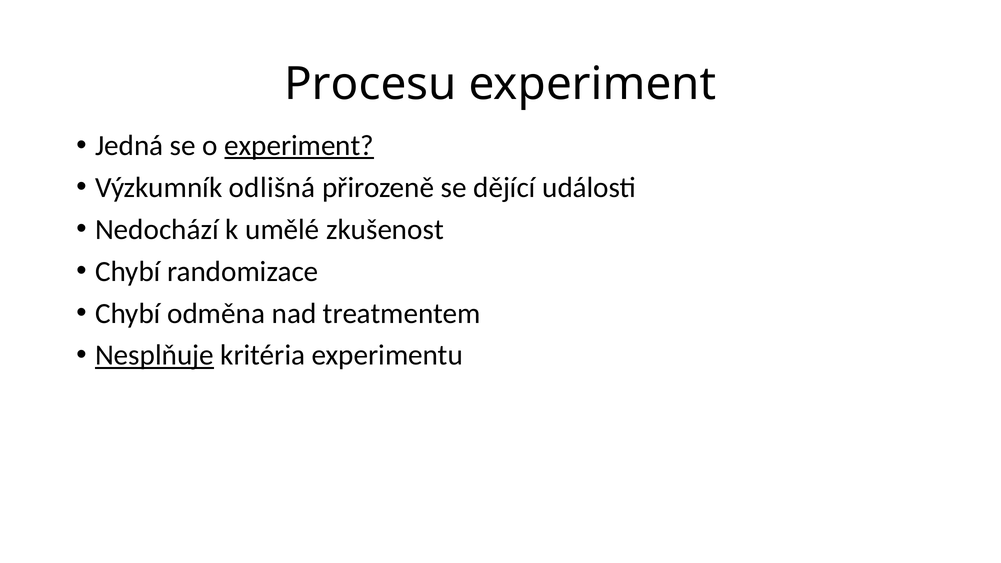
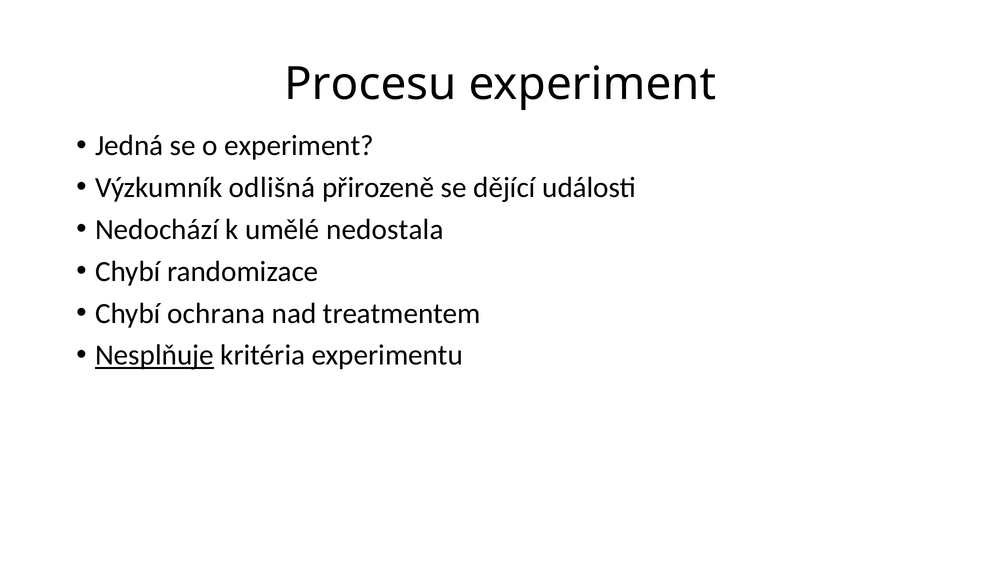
experiment at (299, 146) underline: present -> none
zkušenost: zkušenost -> nedostala
odměna: odměna -> ochrana
